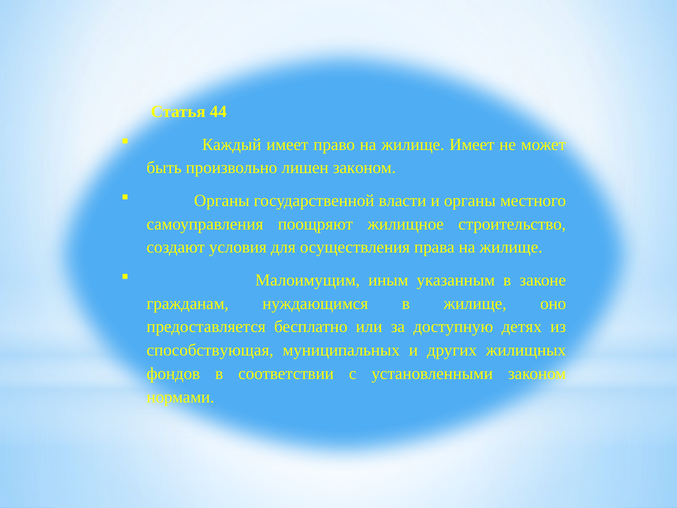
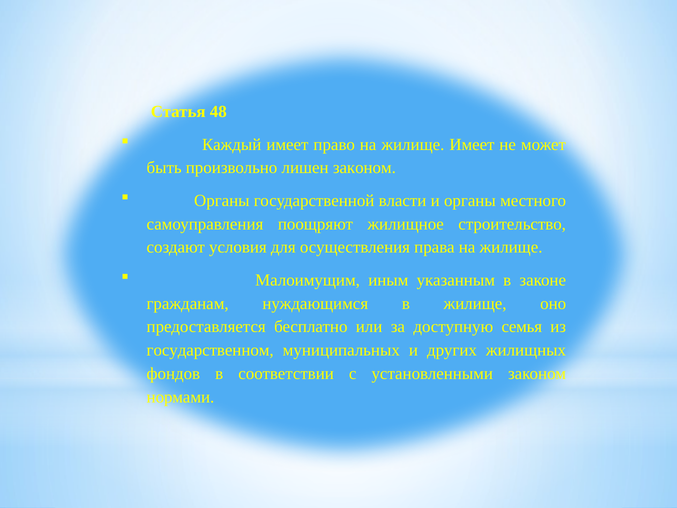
44: 44 -> 48
детях: детях -> семья
способствующая: способствующая -> государственном
